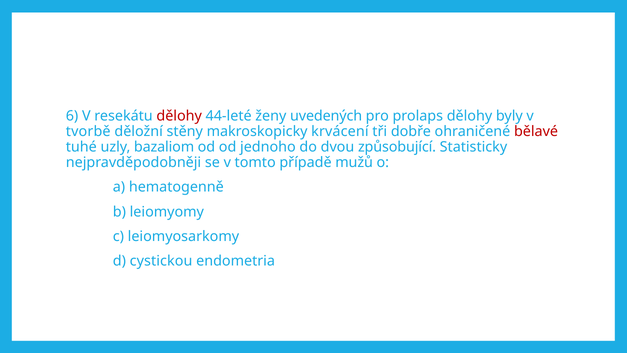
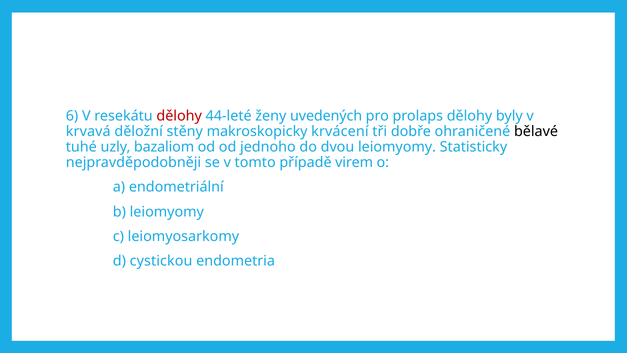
tvorbě: tvorbě -> krvavá
bělavé colour: red -> black
dvou způsobující: způsobující -> leiomyomy
mužů: mužů -> virem
hematogenně: hematogenně -> endometriální
